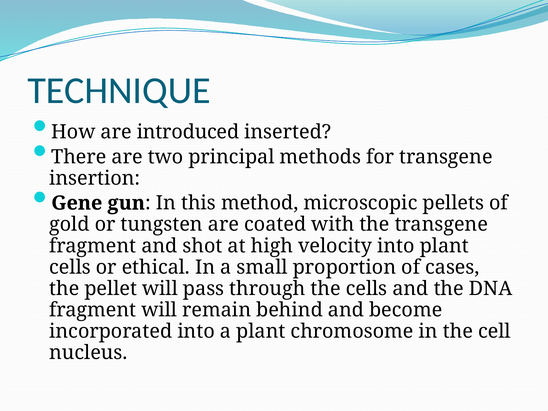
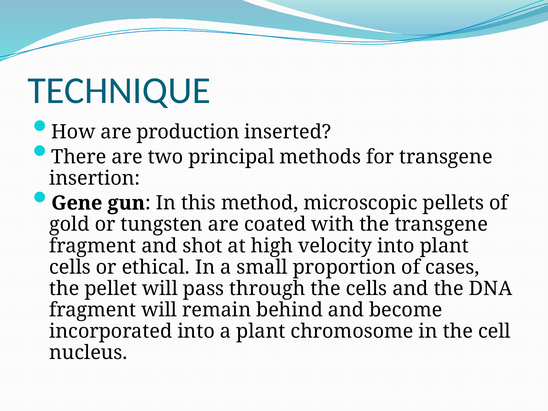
introduced: introduced -> production
